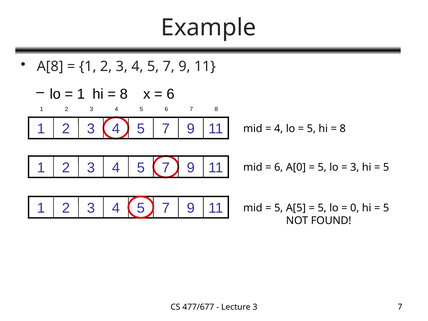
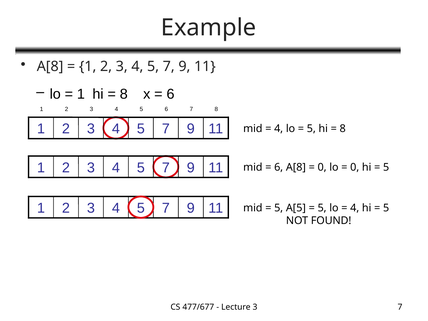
6 A[0: A[0 -> A[8
5 at (322, 167): 5 -> 0
3 at (355, 167): 3 -> 0
0 at (355, 208): 0 -> 4
